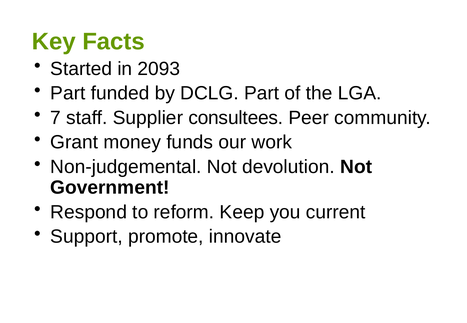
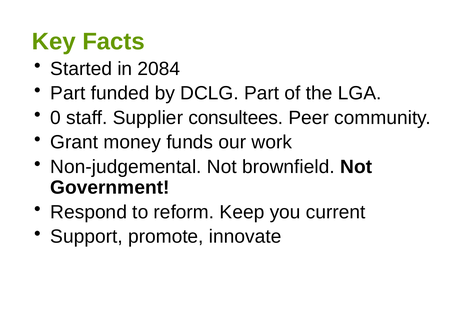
2093: 2093 -> 2084
7: 7 -> 0
devolution: devolution -> brownfield
